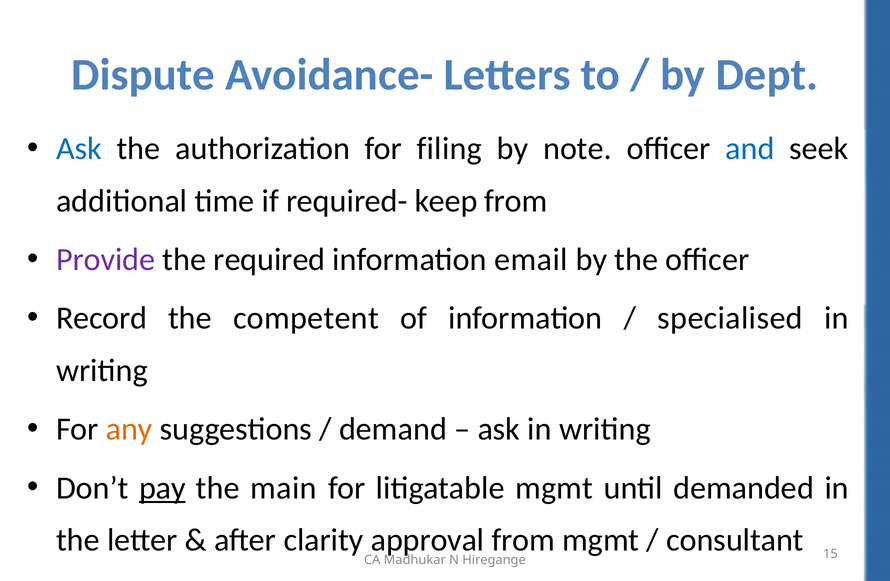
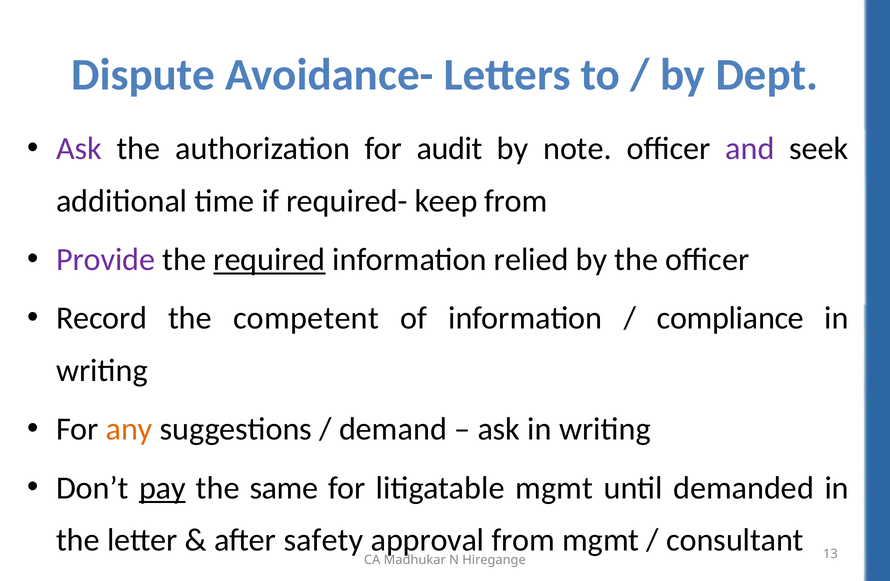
Ask at (79, 149) colour: blue -> purple
filing: filing -> audit
and colour: blue -> purple
required underline: none -> present
email: email -> relied
specialised: specialised -> compliance
main: main -> same
clarity: clarity -> safety
15: 15 -> 13
